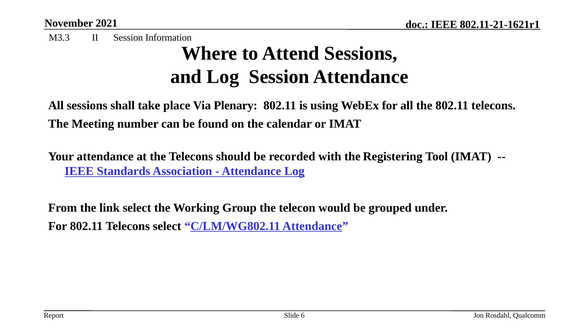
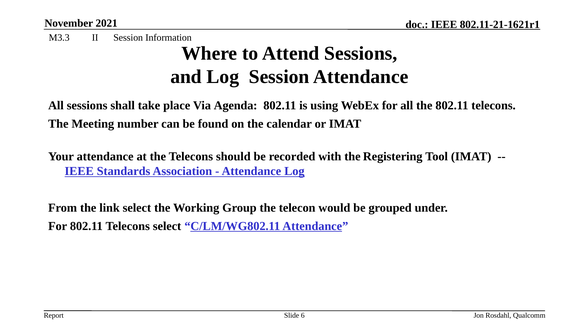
Plenary: Plenary -> Agenda
